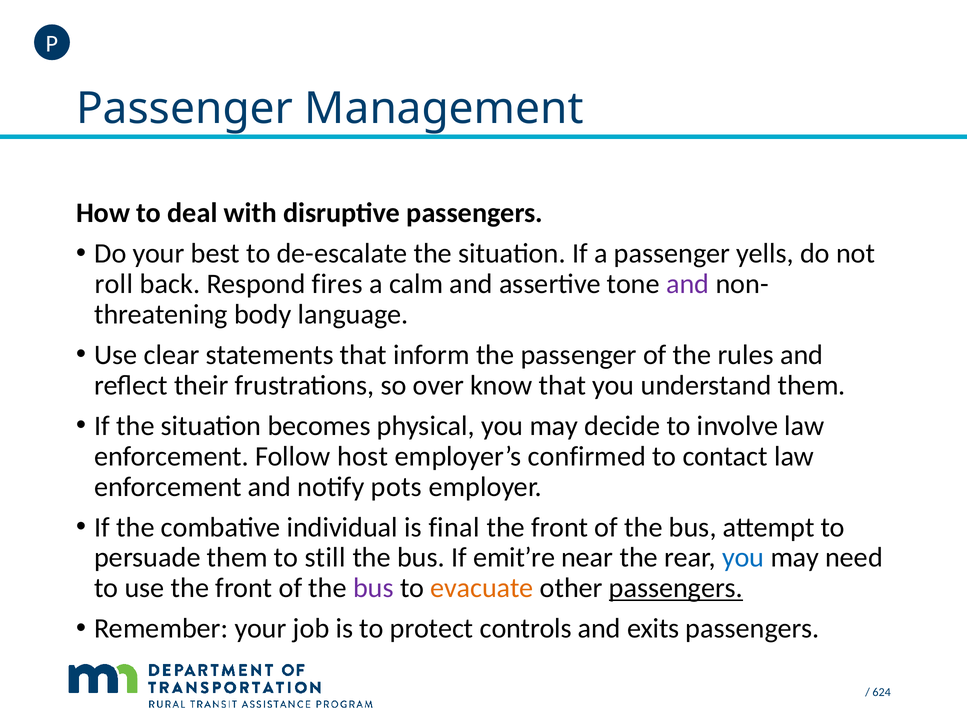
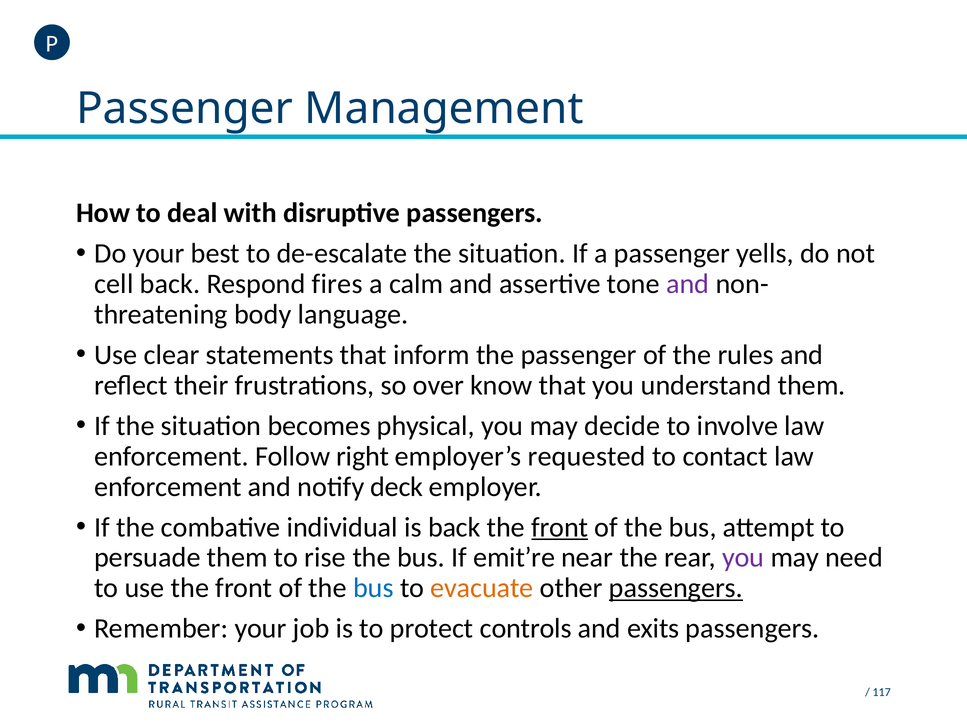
roll: roll -> cell
host: host -> right
confirmed: confirmed -> requested
pots: pots -> deck
is final: final -> back
front at (560, 527) underline: none -> present
still: still -> rise
you at (743, 558) colour: blue -> purple
bus at (373, 588) colour: purple -> blue
624: 624 -> 117
